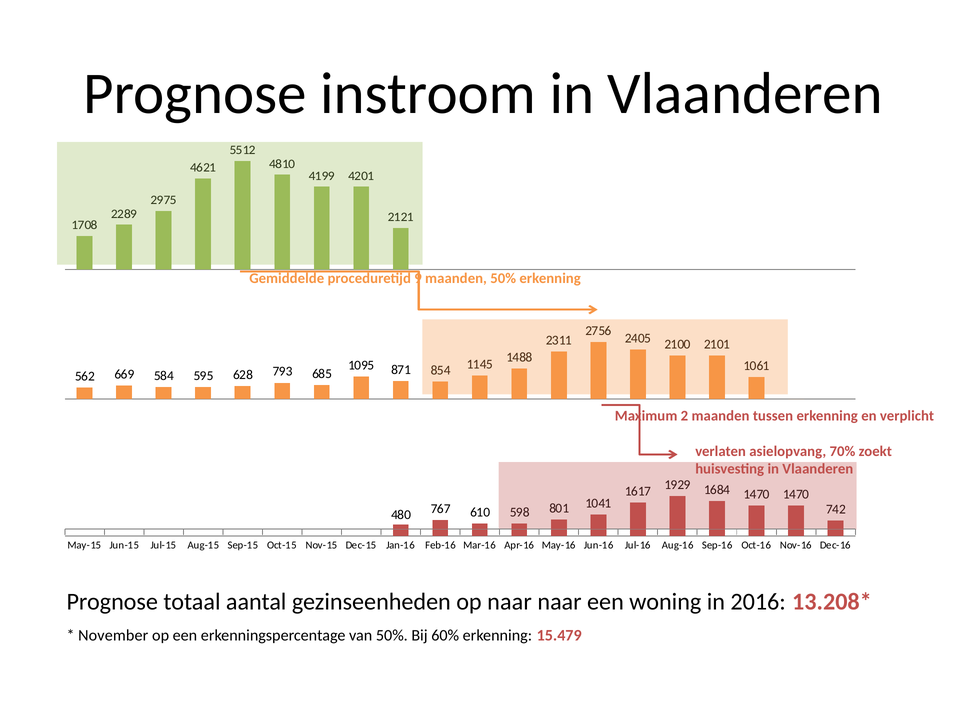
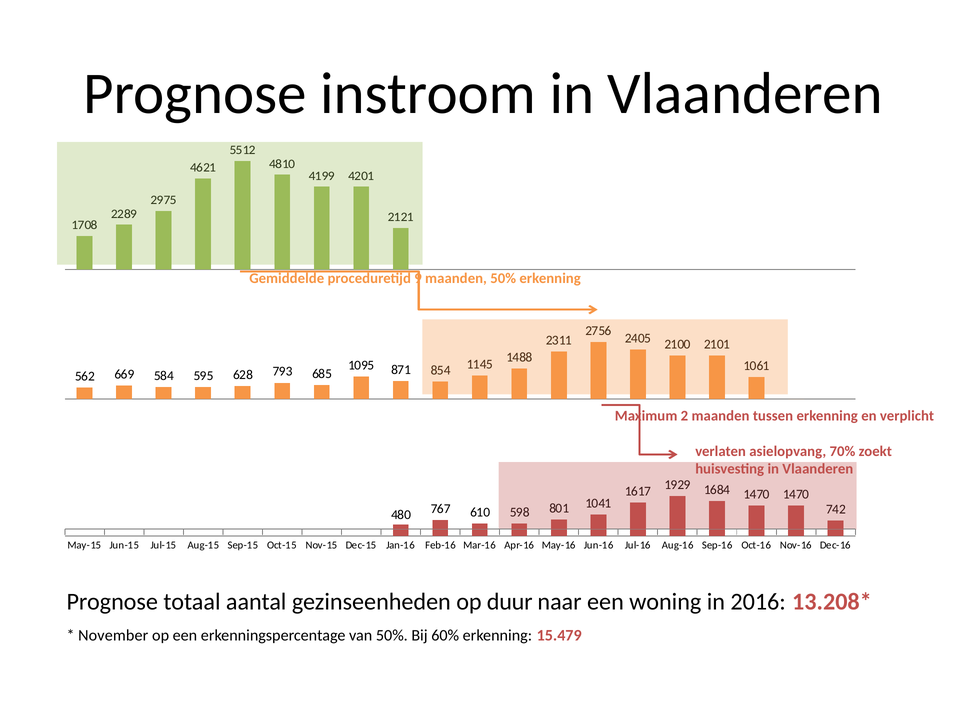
op naar: naar -> duur
